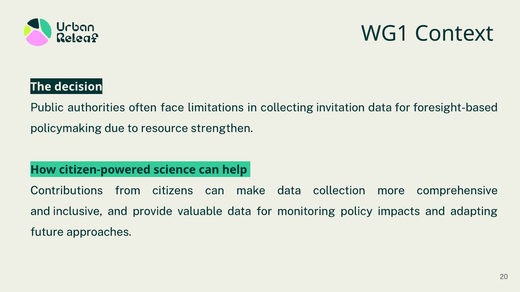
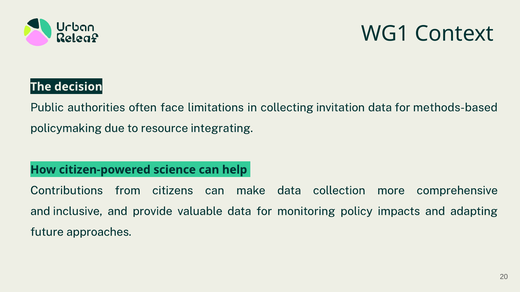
foresight-based: foresight-based -> methods-based
strengthen: strengthen -> integrating
